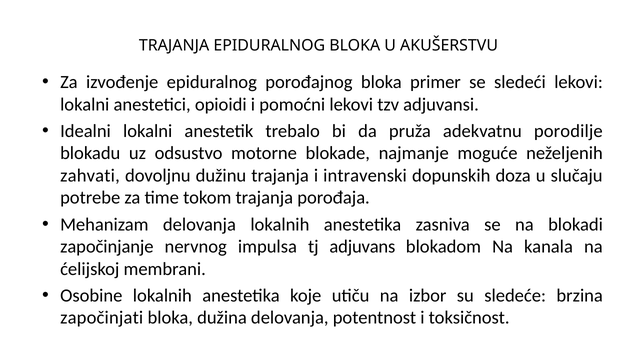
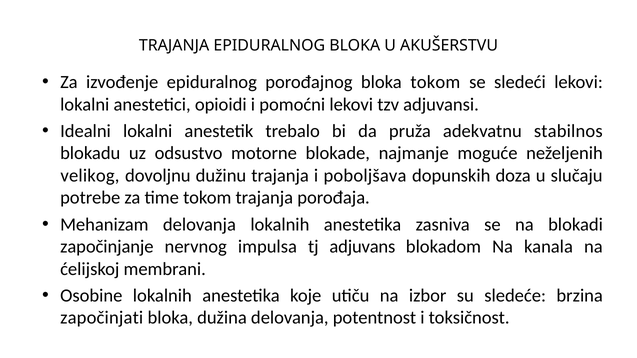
bloka primer: primer -> tokom
porodilje: porodilje -> stabilnos
zahvati: zahvati -> velikog
intravenski: intravenski -> poboljšava
